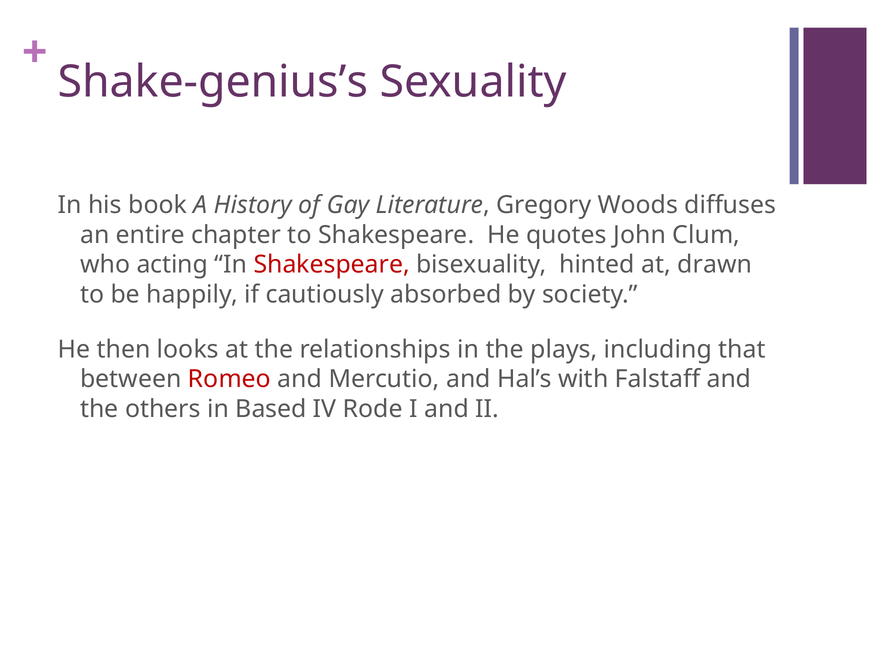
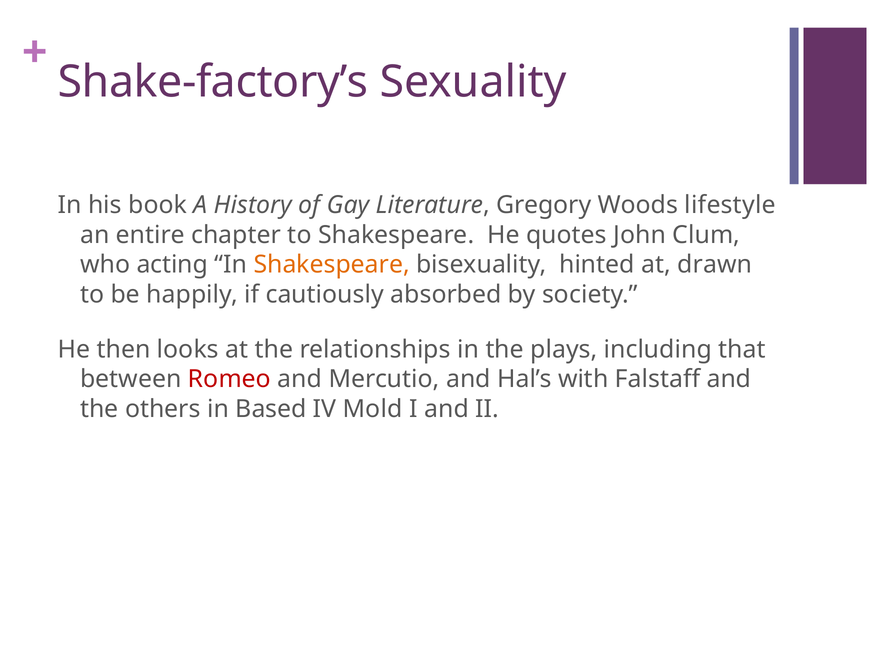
Shake-genius’s: Shake-genius’s -> Shake-factory’s
diffuses: diffuses -> lifestyle
Shakespeare at (332, 265) colour: red -> orange
Rode: Rode -> Mold
